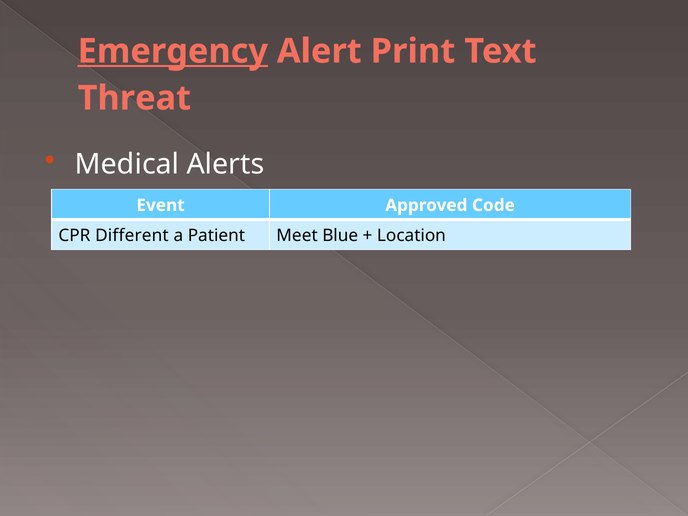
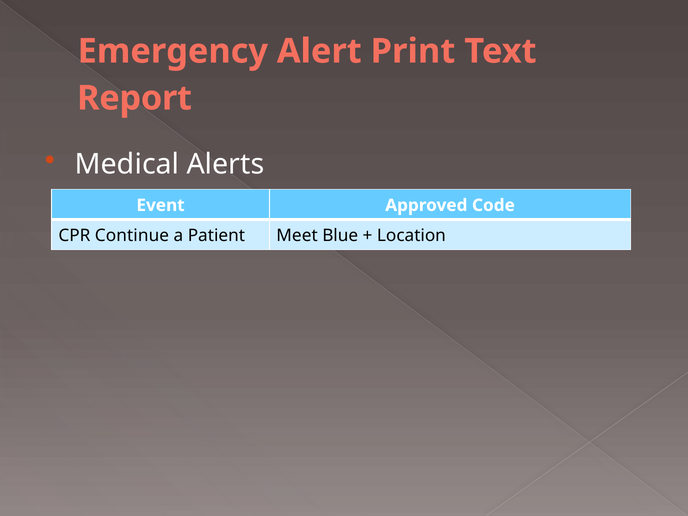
Emergency underline: present -> none
Threat: Threat -> Report
Different: Different -> Continue
